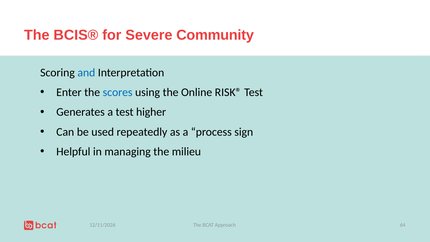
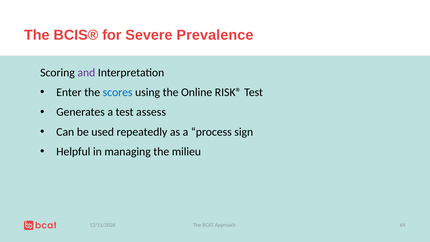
Community: Community -> Prevalence
and colour: blue -> purple
higher: higher -> assess
